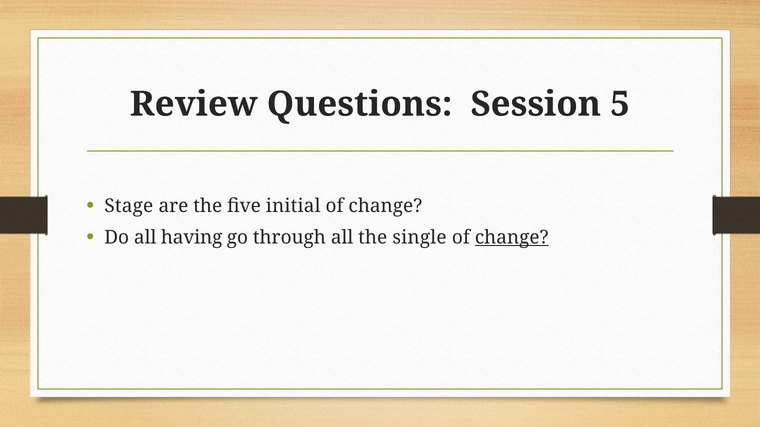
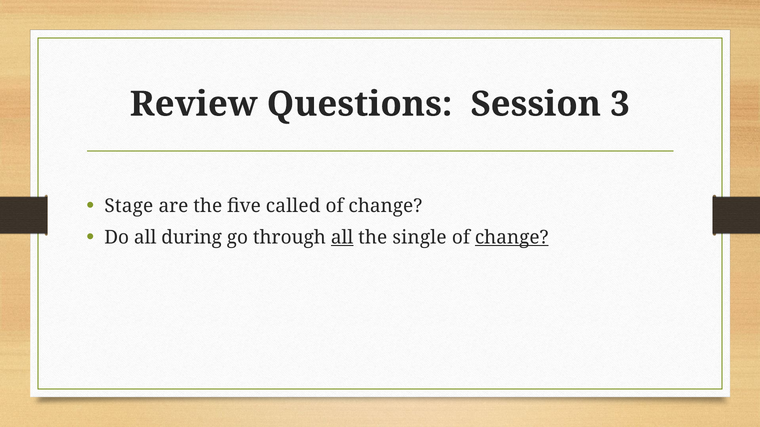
5: 5 -> 3
initial: initial -> called
having: having -> during
all at (342, 238) underline: none -> present
